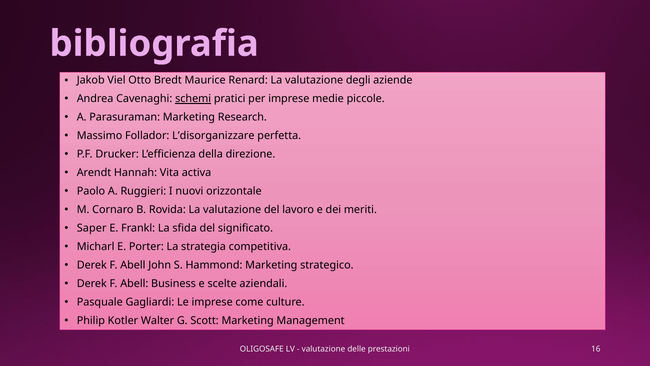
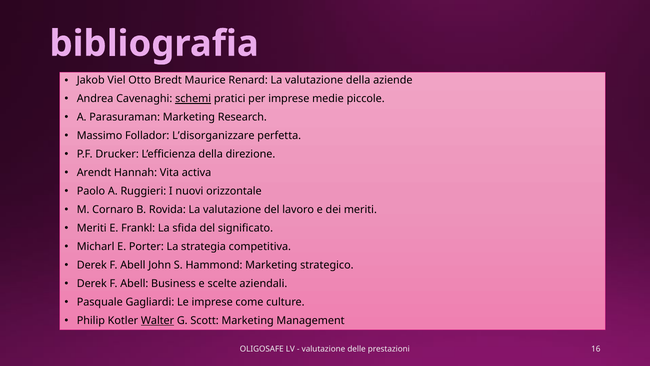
valutazione degli: degli -> della
Saper at (92, 228): Saper -> Meriti
Walter underline: none -> present
